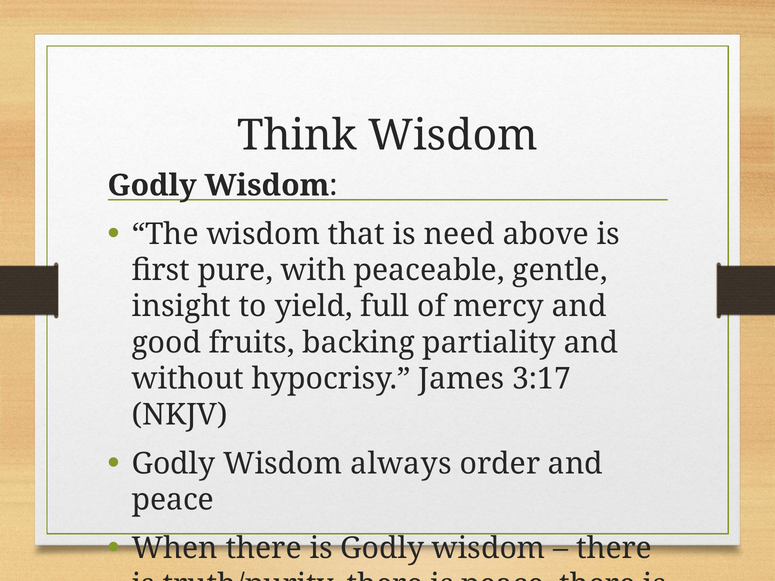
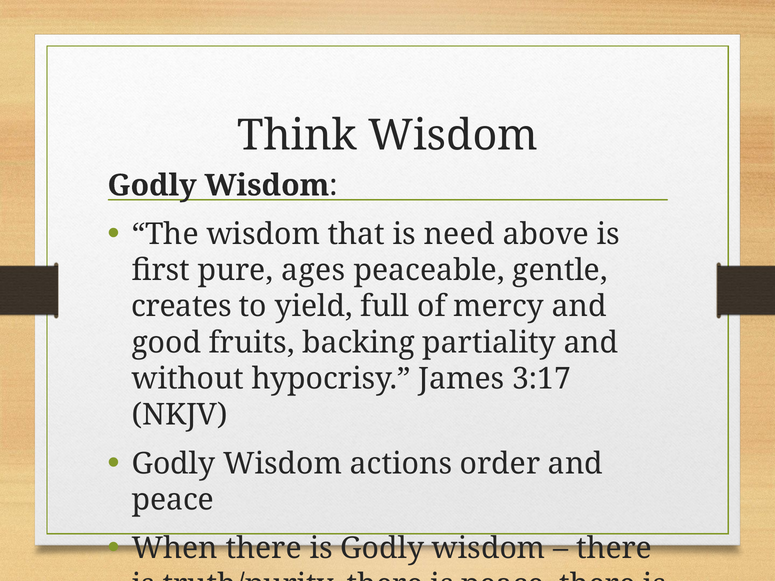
with: with -> ages
insight: insight -> creates
always: always -> actions
